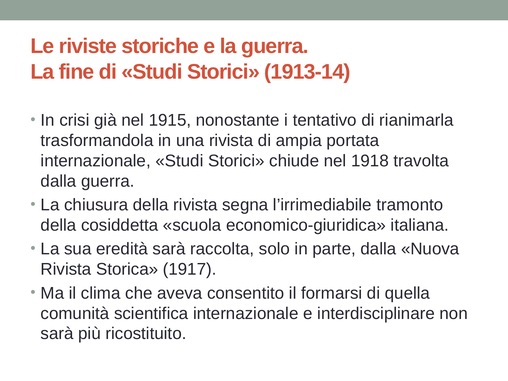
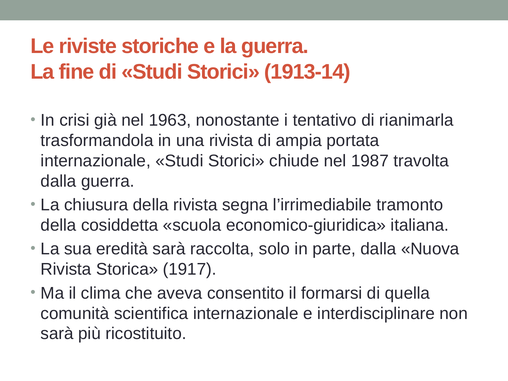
1915: 1915 -> 1963
1918: 1918 -> 1987
